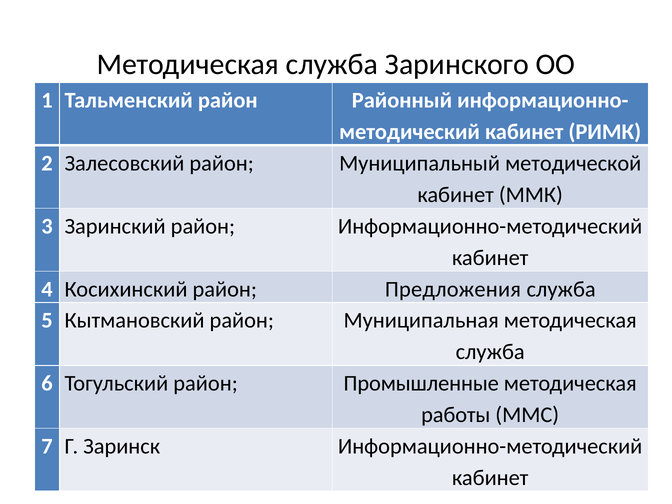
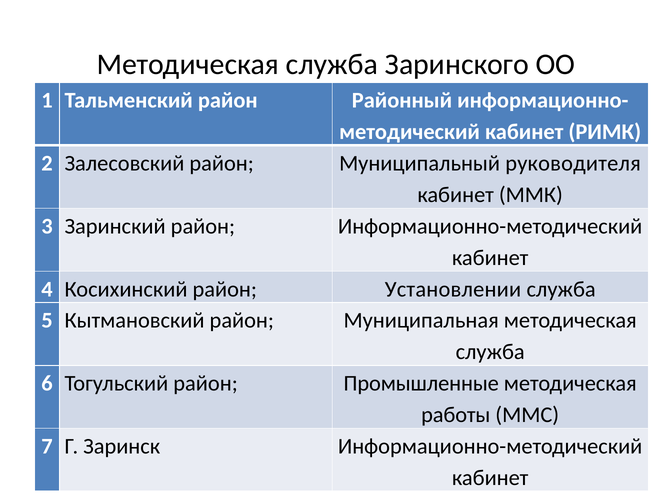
методической: методической -> руководителя
Предложения: Предложения -> Установлении
